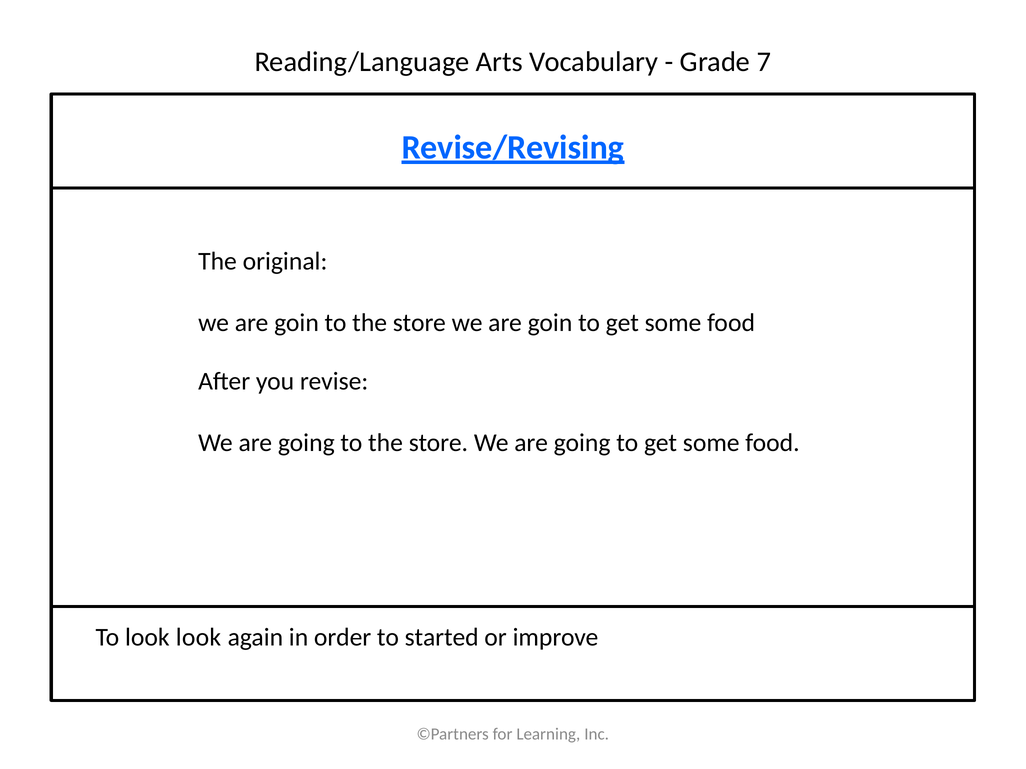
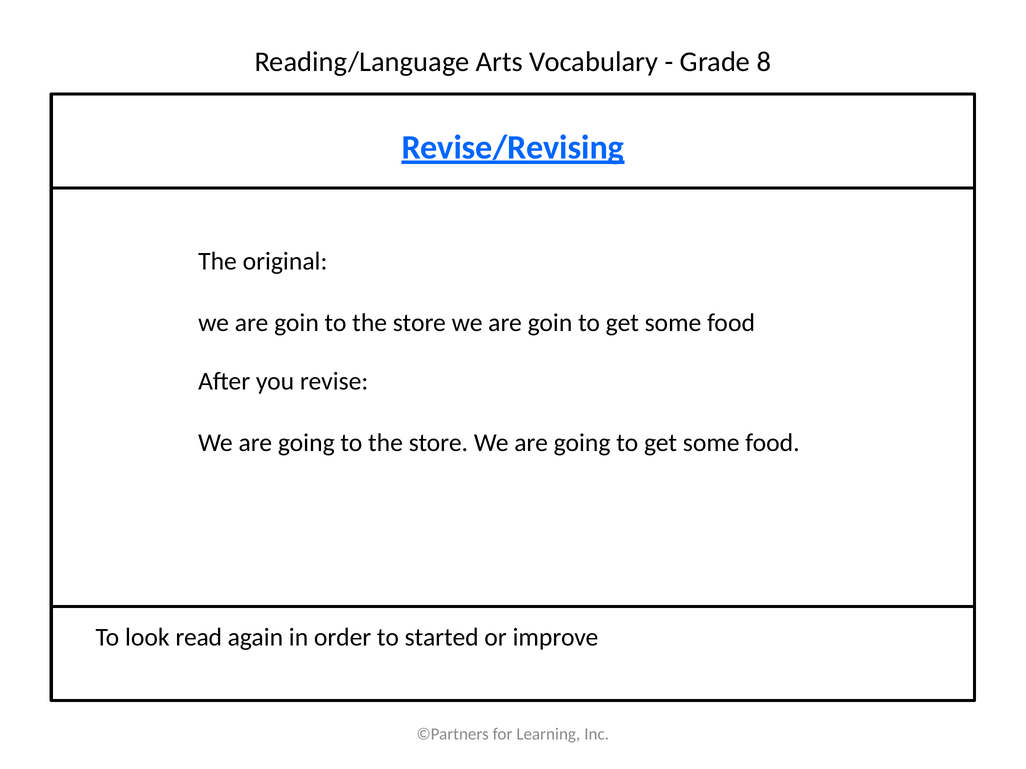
7: 7 -> 8
look look: look -> read
